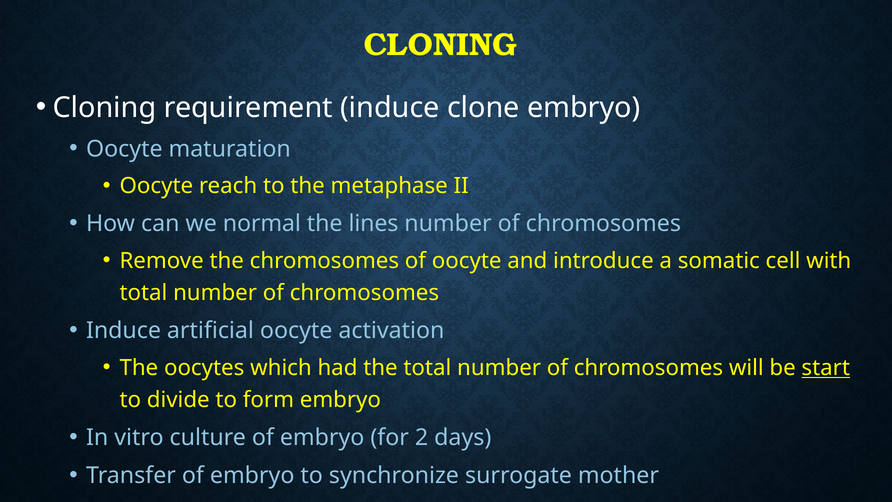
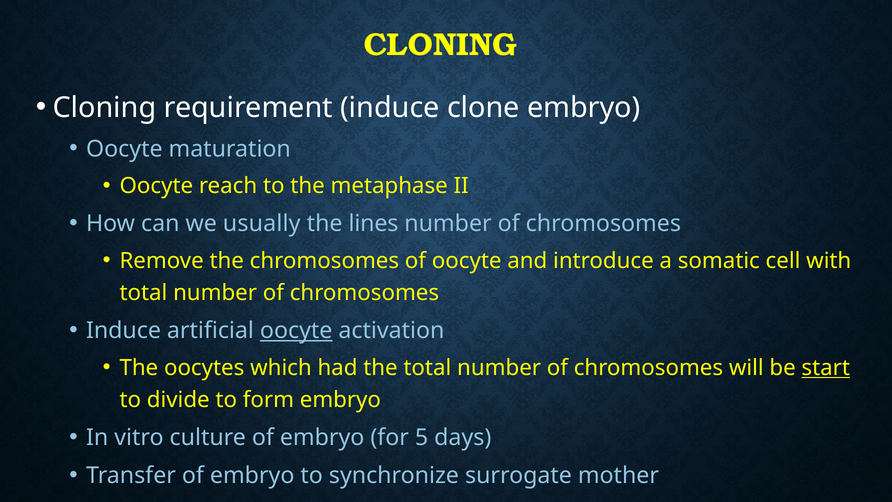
normal: normal -> usually
oocyte at (296, 330) underline: none -> present
2: 2 -> 5
